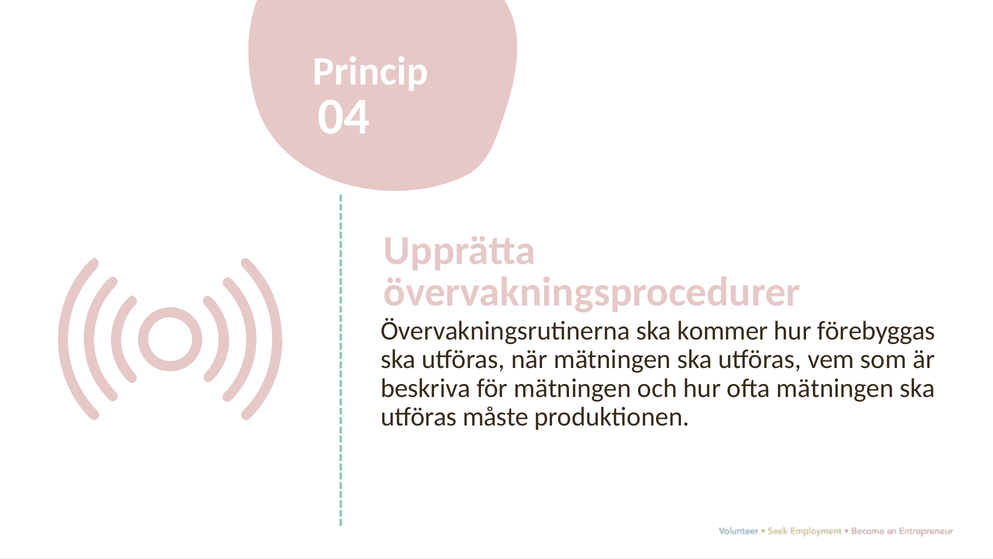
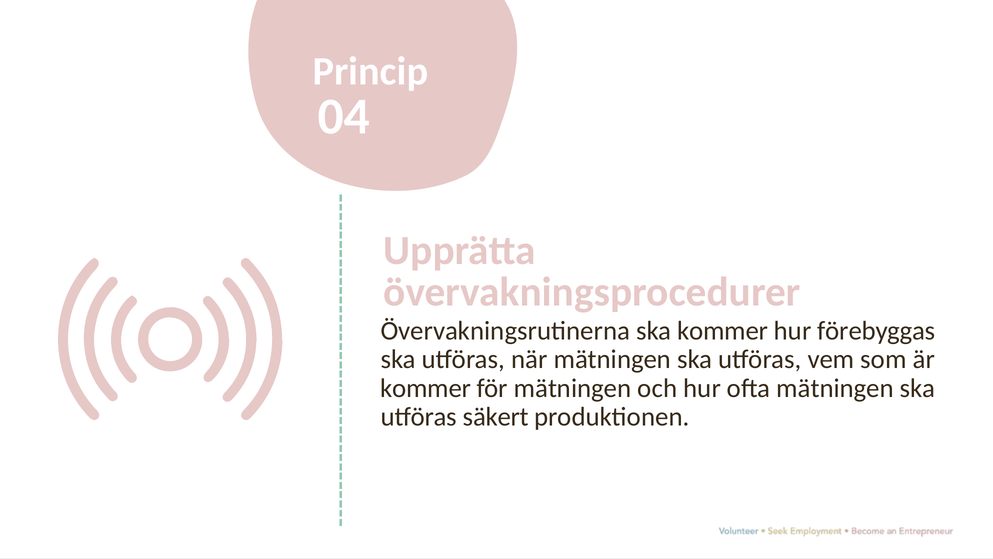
beskriva at (426, 388): beskriva -> kommer
måste: måste -> säkert
